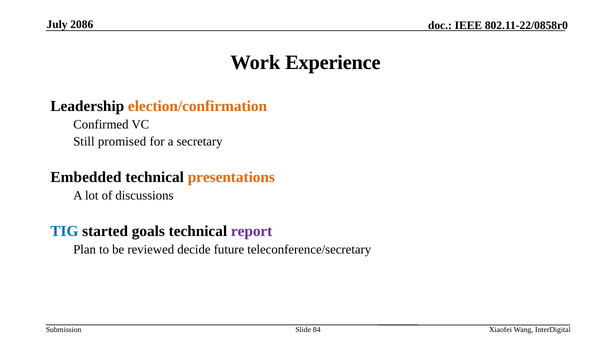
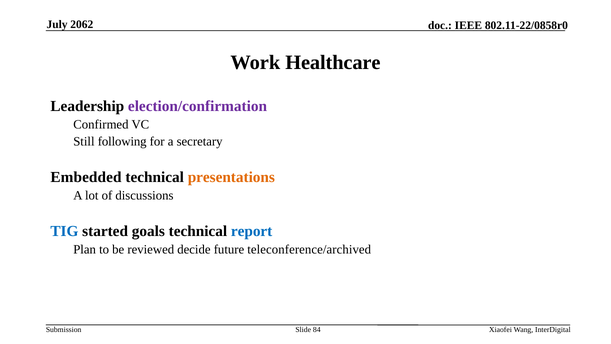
2086: 2086 -> 2062
Experience: Experience -> Healthcare
election/confirmation colour: orange -> purple
promised: promised -> following
report colour: purple -> blue
teleconference/secretary: teleconference/secretary -> teleconference/archived
